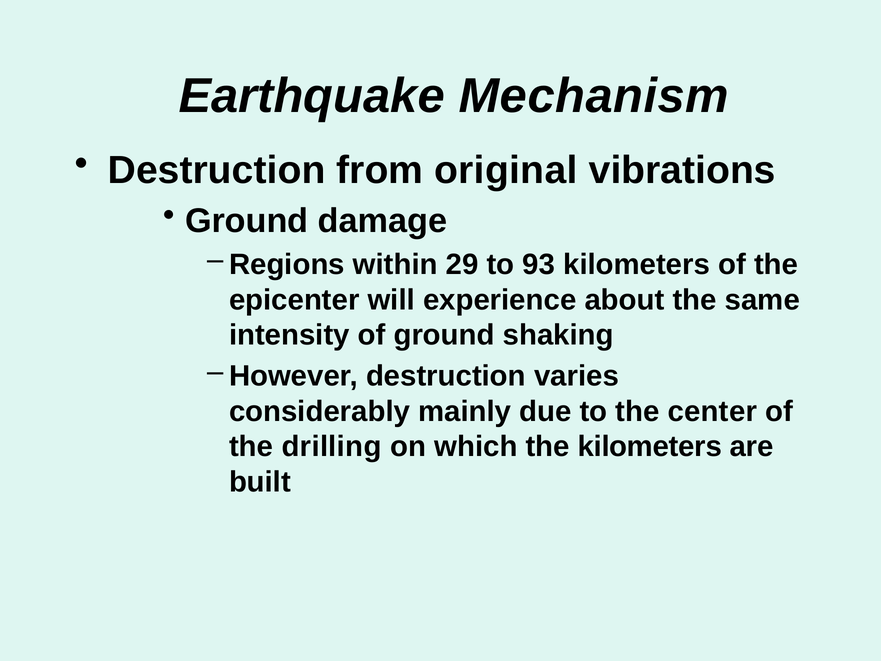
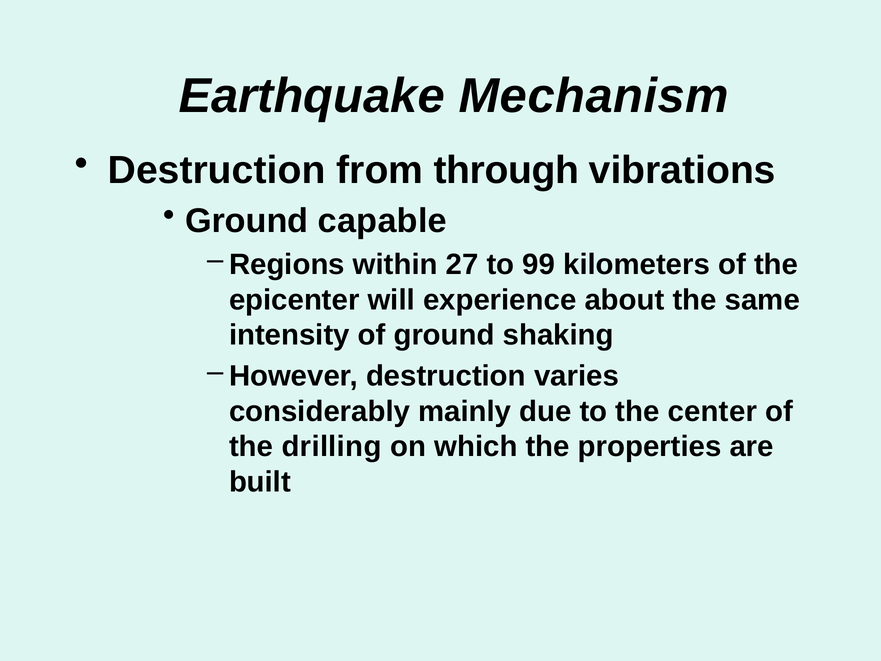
original: original -> through
damage: damage -> capable
29: 29 -> 27
93: 93 -> 99
the kilometers: kilometers -> properties
